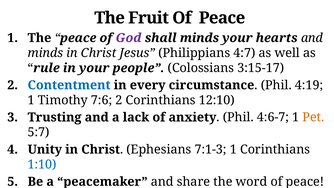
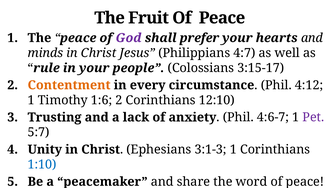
shall minds: minds -> prefer
Contentment colour: blue -> orange
4:19: 4:19 -> 4:12
7:6: 7:6 -> 1:6
Pet colour: orange -> purple
7:1-3: 7:1-3 -> 3:1-3
